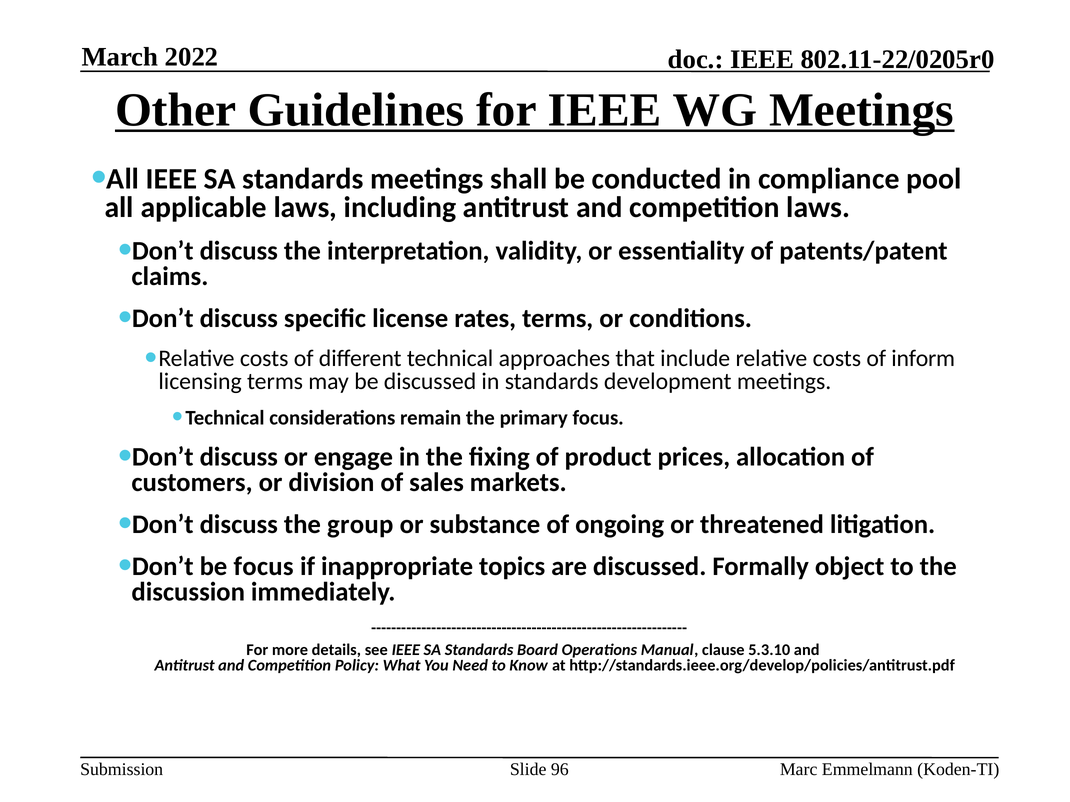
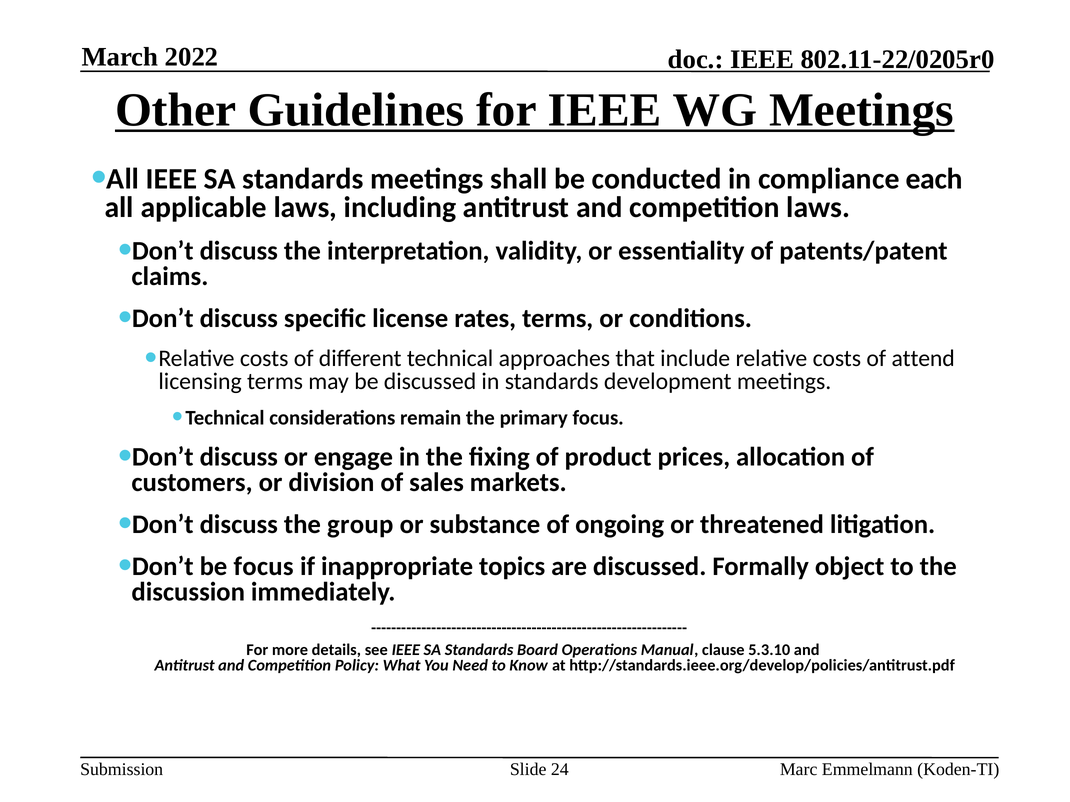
pool: pool -> each
inform: inform -> attend
96: 96 -> 24
